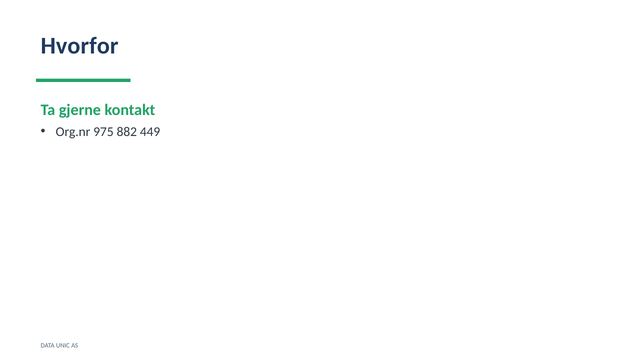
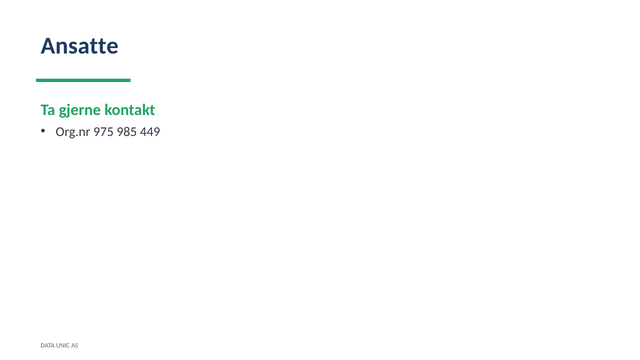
Hvorfor: Hvorfor -> Ansatte
882: 882 -> 985
